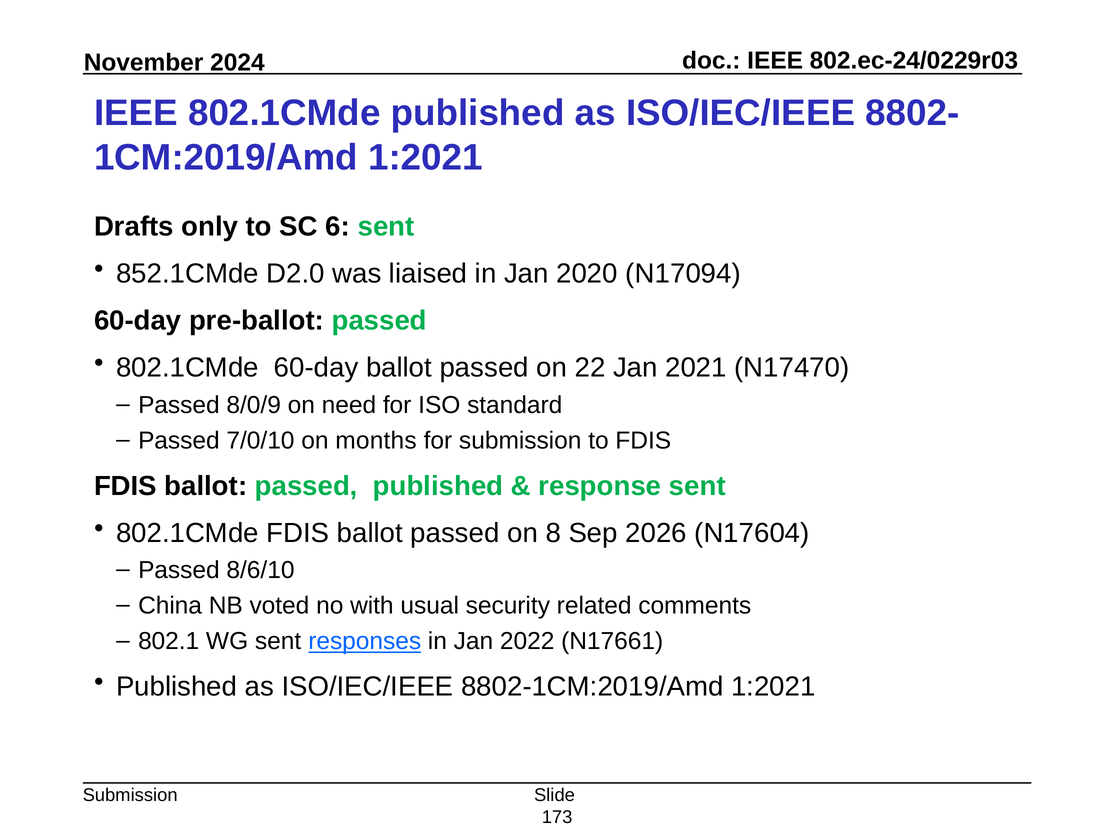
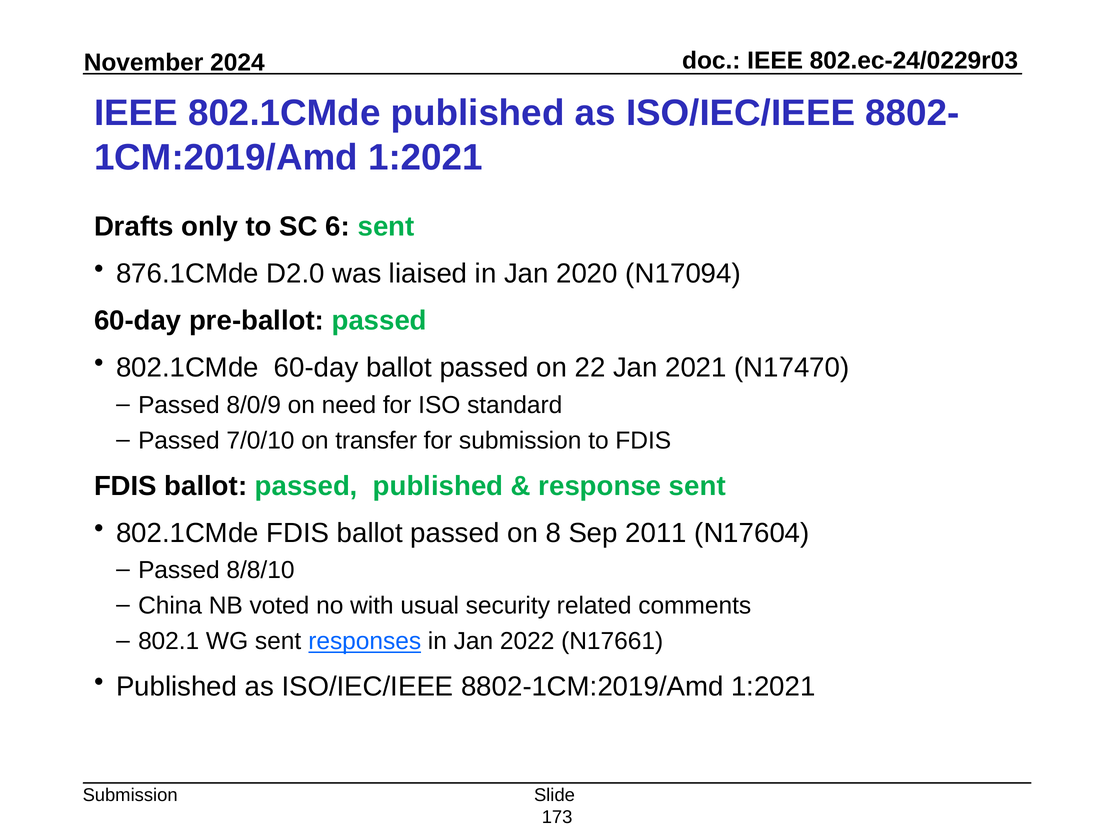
852.1CMde: 852.1CMde -> 876.1CMde
months: months -> transfer
2026: 2026 -> 2011
8/6/10: 8/6/10 -> 8/8/10
